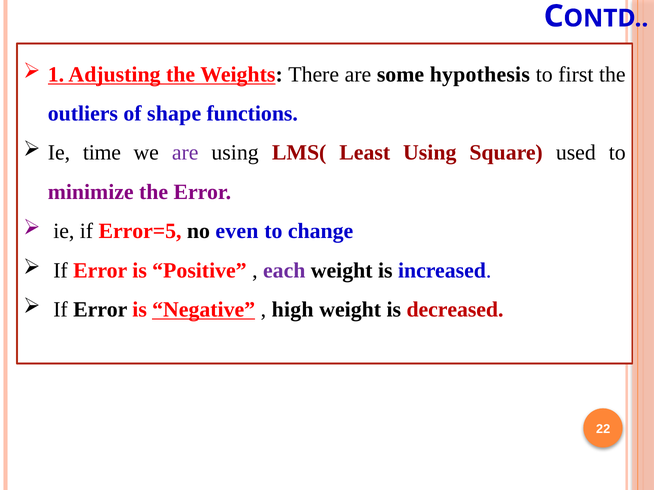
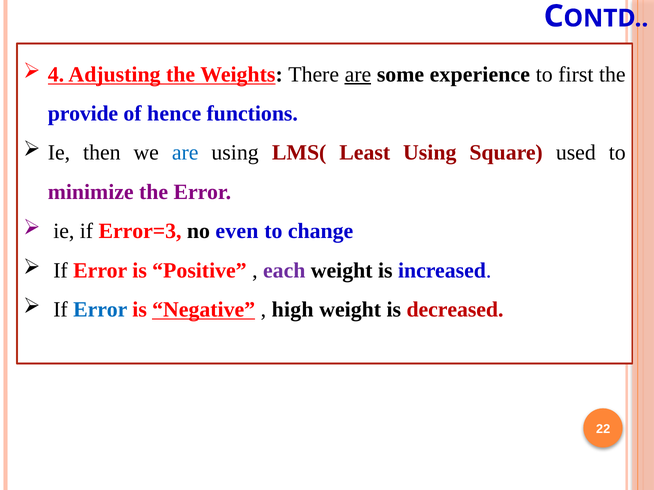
1: 1 -> 4
are at (358, 74) underline: none -> present
hypothesis: hypothesis -> experience
outliers: outliers -> provide
shape: shape -> hence
time: time -> then
are at (185, 153) colour: purple -> blue
Error=5: Error=5 -> Error=3
Error at (100, 310) colour: black -> blue
